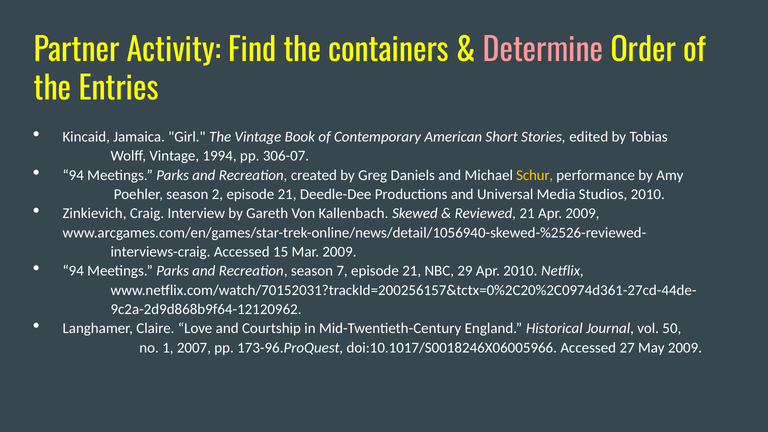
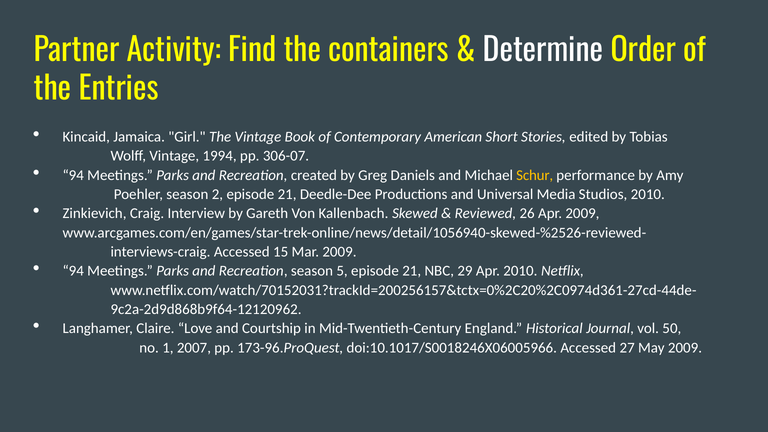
Determine colour: pink -> white
Reviewed 21: 21 -> 26
7: 7 -> 5
